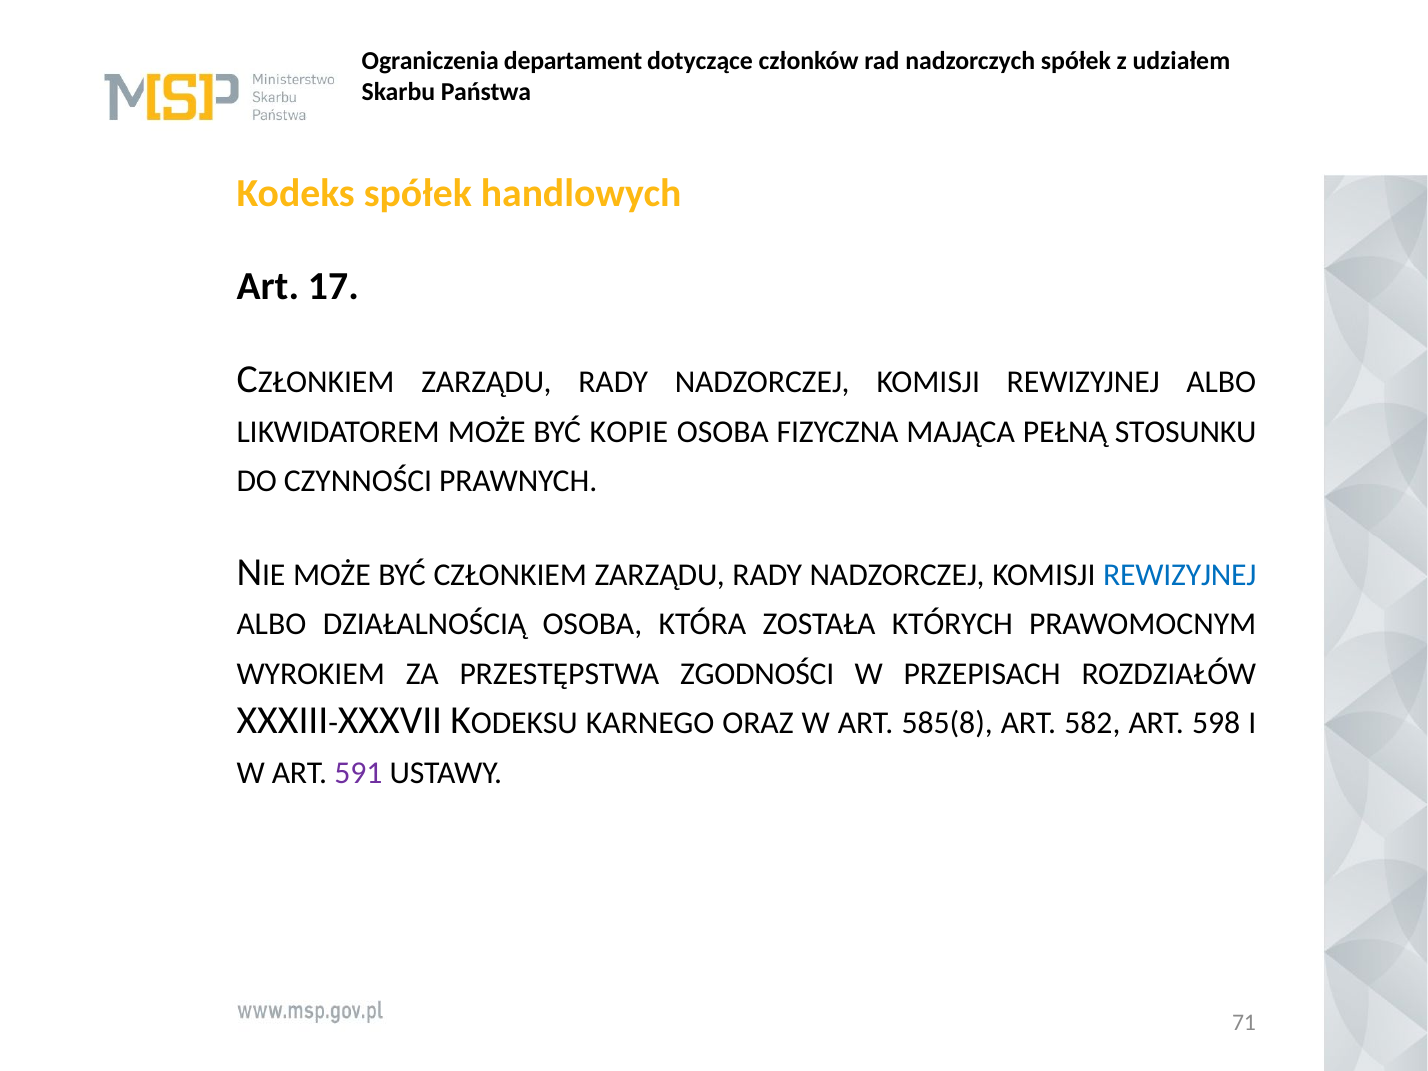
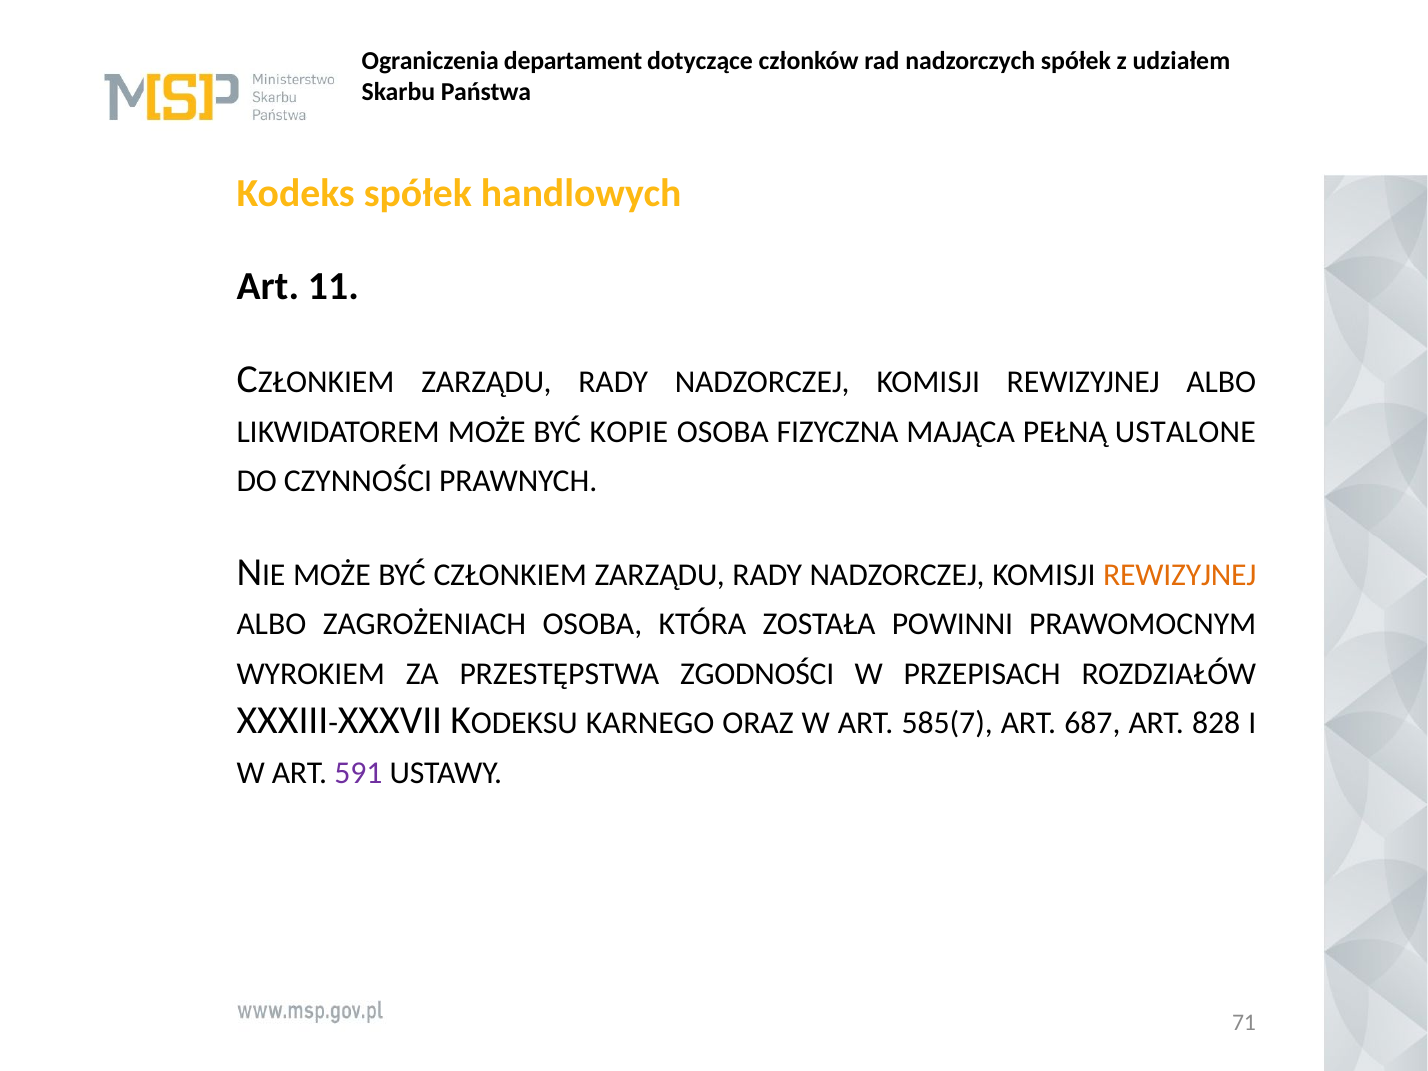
17: 17 -> 11
STOSUNKU: STOSUNKU -> USTALONE
REWIZYJNEJ at (1180, 575) colour: blue -> orange
DZIAŁALNOŚCIĄ: DZIAŁALNOŚCIĄ -> ZAGROŻENIACH
KTÓRYCH: KTÓRYCH -> POWINNI
585(8: 585(8 -> 585(7
582: 582 -> 687
598: 598 -> 828
